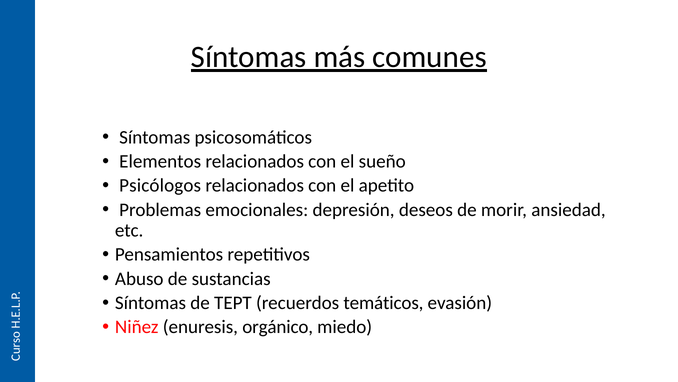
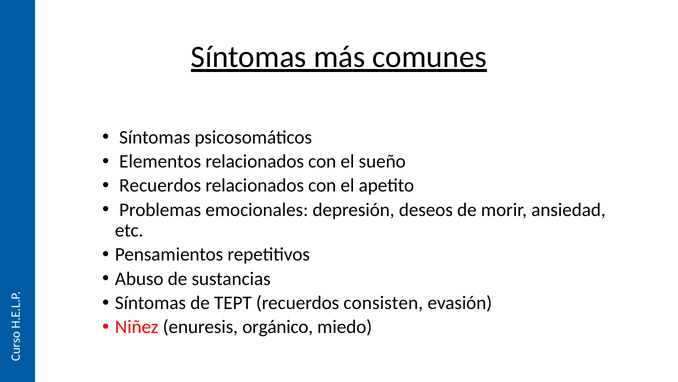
Psicólogos at (160, 185): Psicólogos -> Recuerdos
temáticos: temáticos -> consisten
